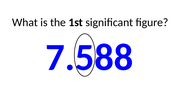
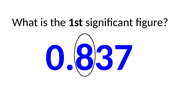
7.588: 7.588 -> 0.837
